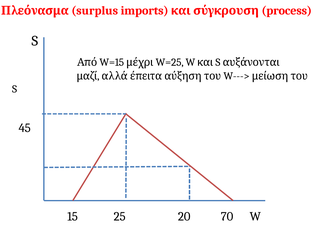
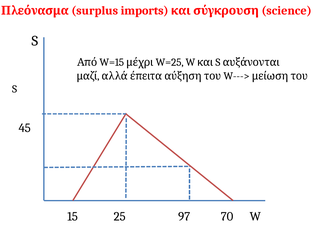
process: process -> science
20: 20 -> 97
